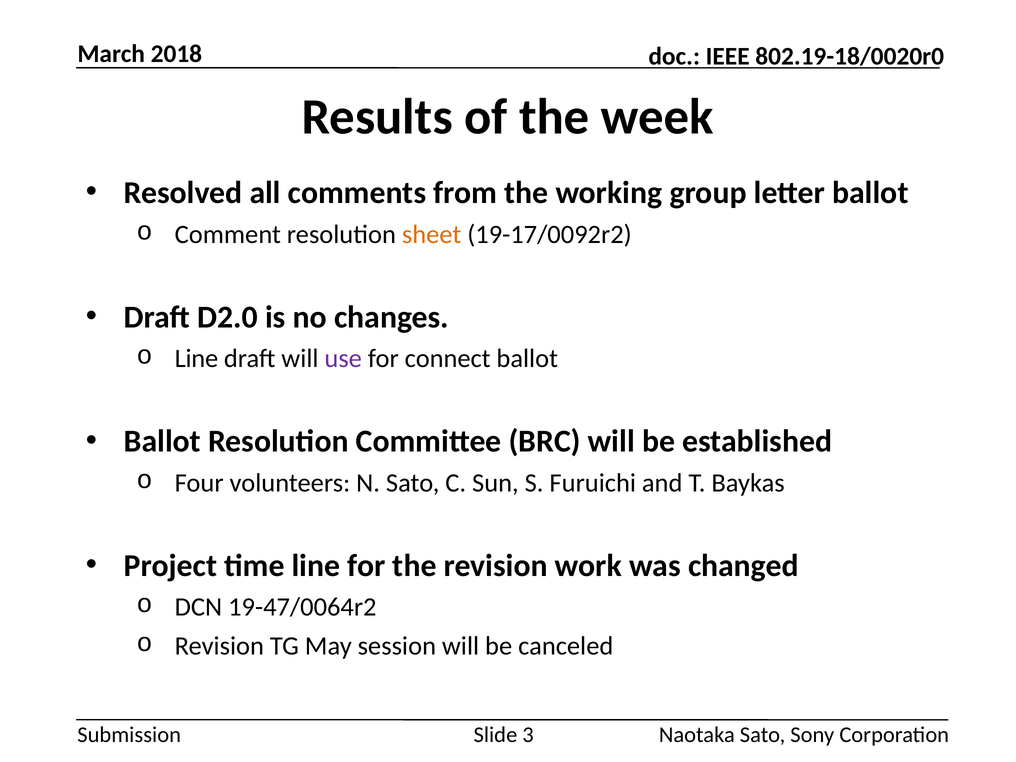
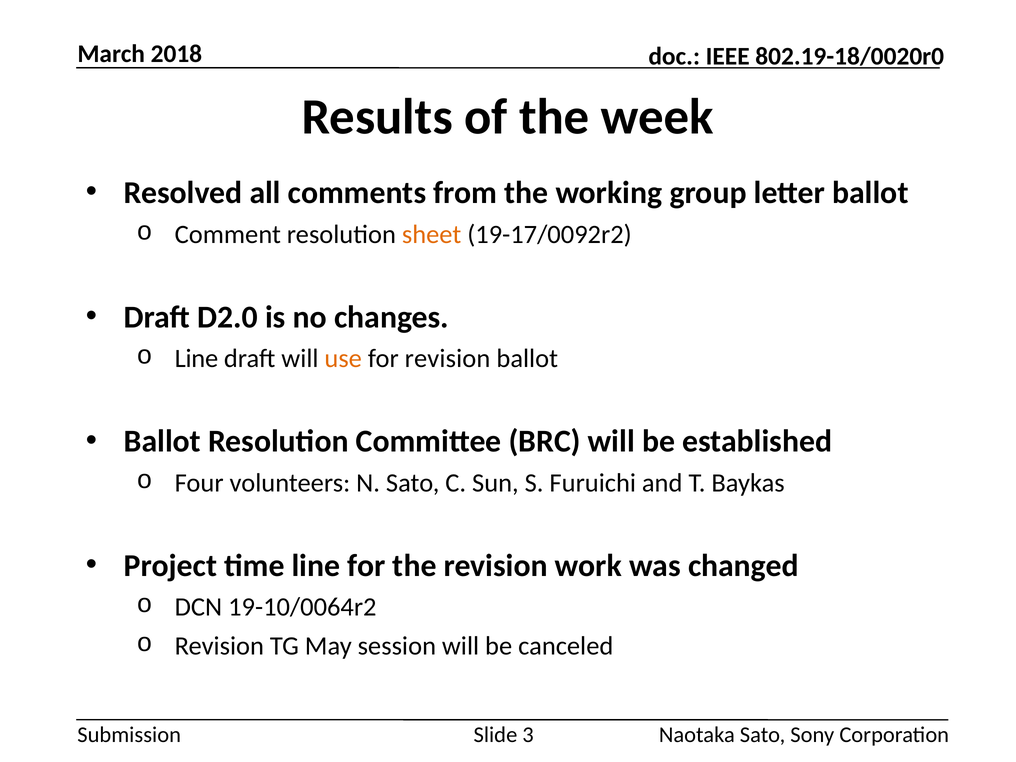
use colour: purple -> orange
for connect: connect -> revision
19-47/0064r2: 19-47/0064r2 -> 19-10/0064r2
